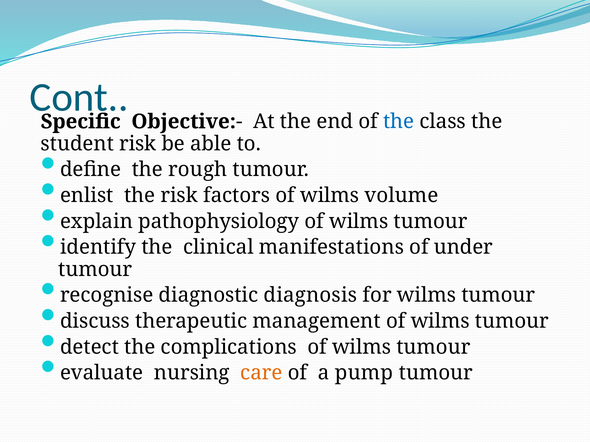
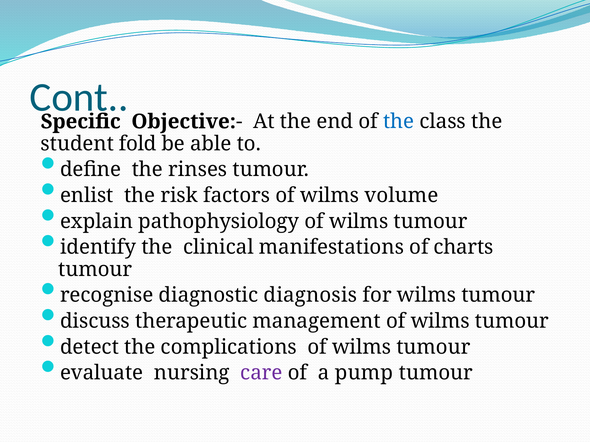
student risk: risk -> fold
rough: rough -> rinses
under: under -> charts
care colour: orange -> purple
